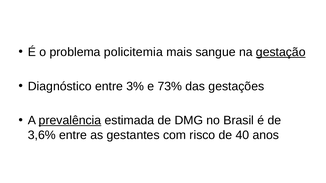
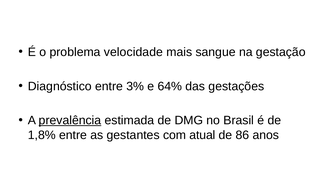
policitemia: policitemia -> velocidade
gestação underline: present -> none
73%: 73% -> 64%
3,6%: 3,6% -> 1,8%
risco: risco -> atual
40: 40 -> 86
